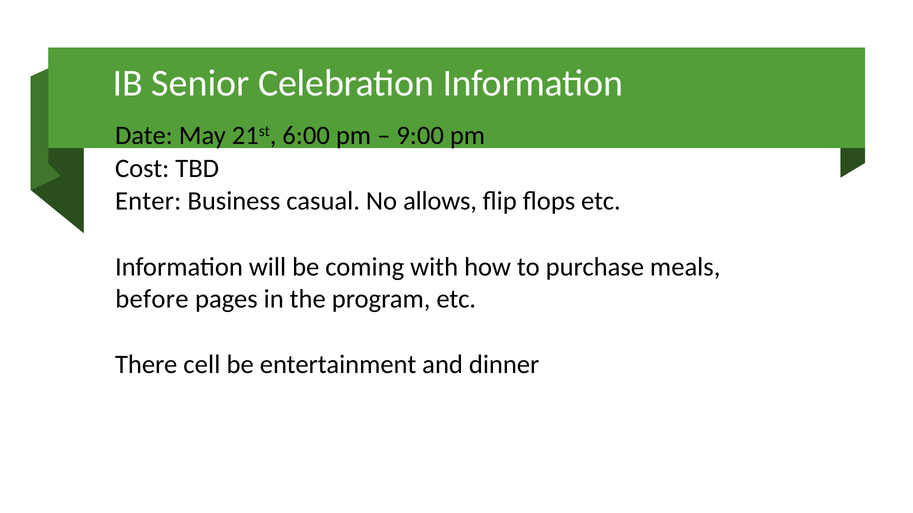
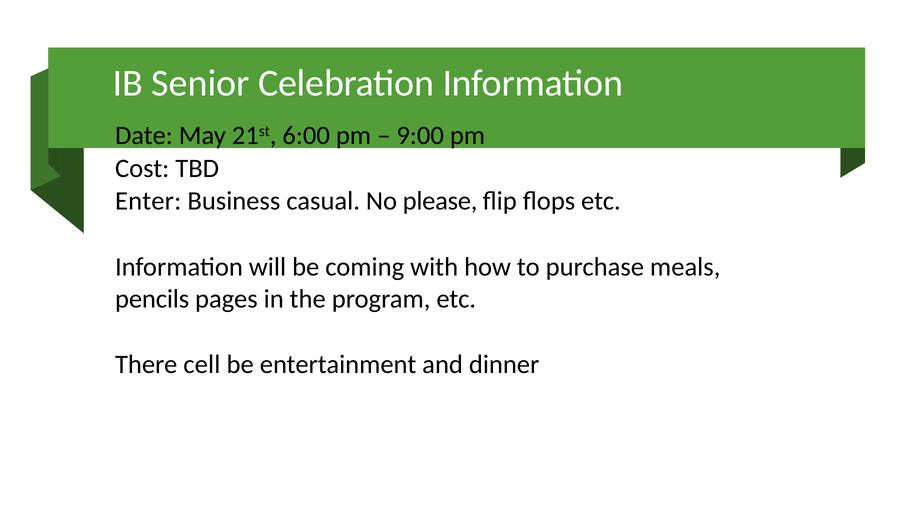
allows: allows -> please
before: before -> pencils
